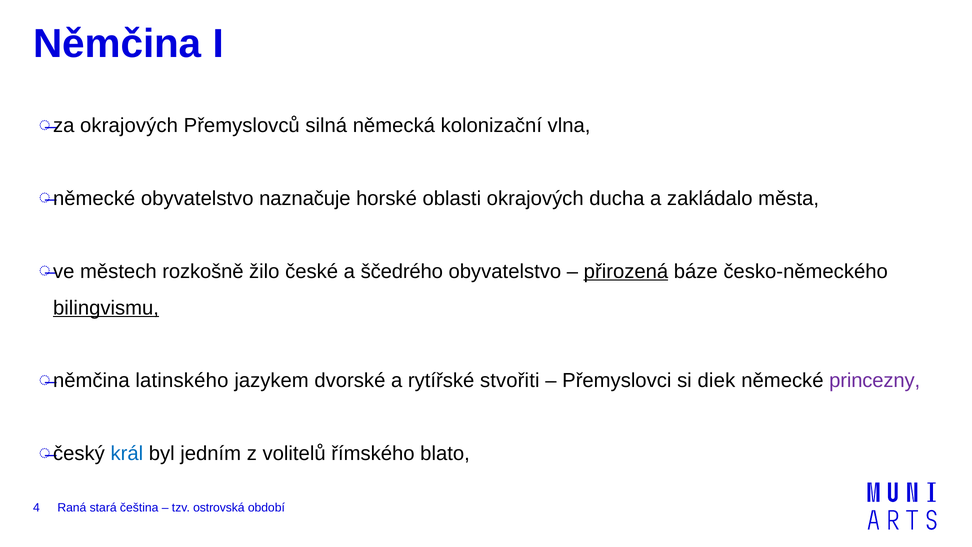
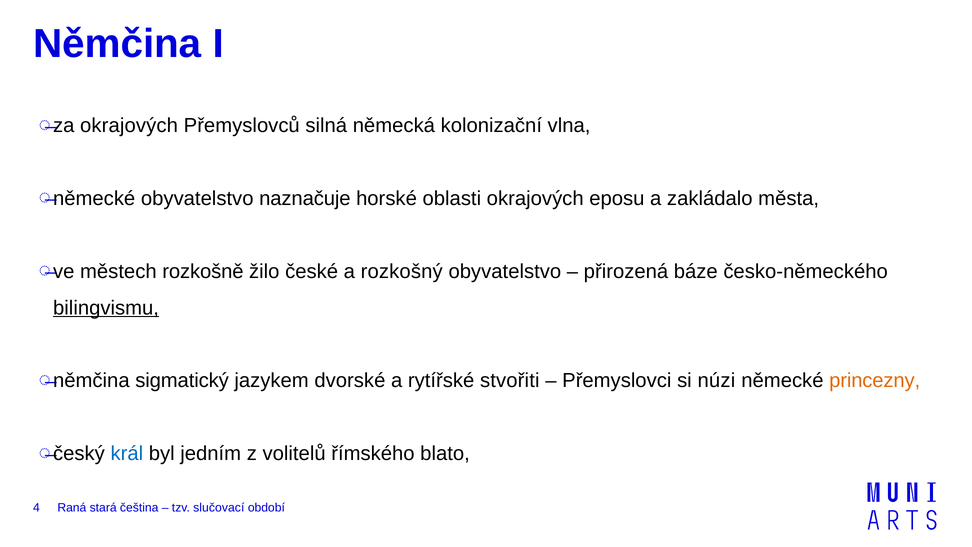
ducha: ducha -> eposu
ščedrého: ščedrého -> rozkošný
přirozená underline: present -> none
latinského: latinského -> sigmatický
diek: diek -> núzi
princezny colour: purple -> orange
ostrovská: ostrovská -> slučovací
